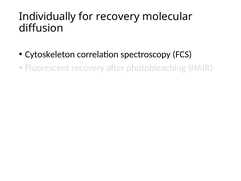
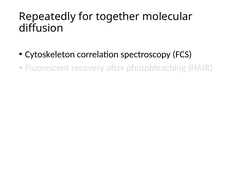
Individually: Individually -> Repeatedly
for recovery: recovery -> together
